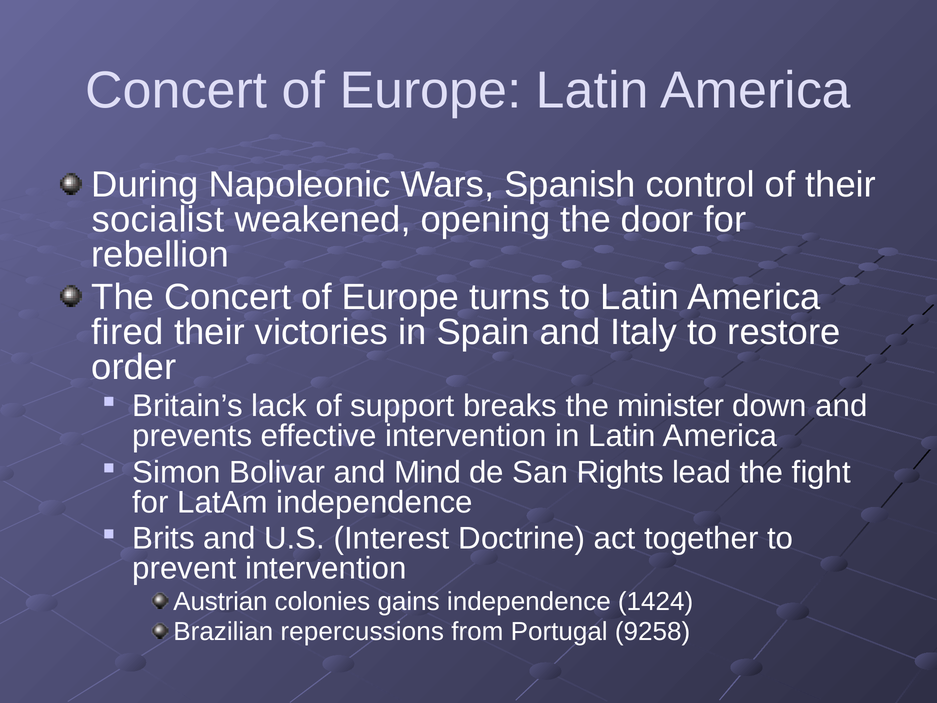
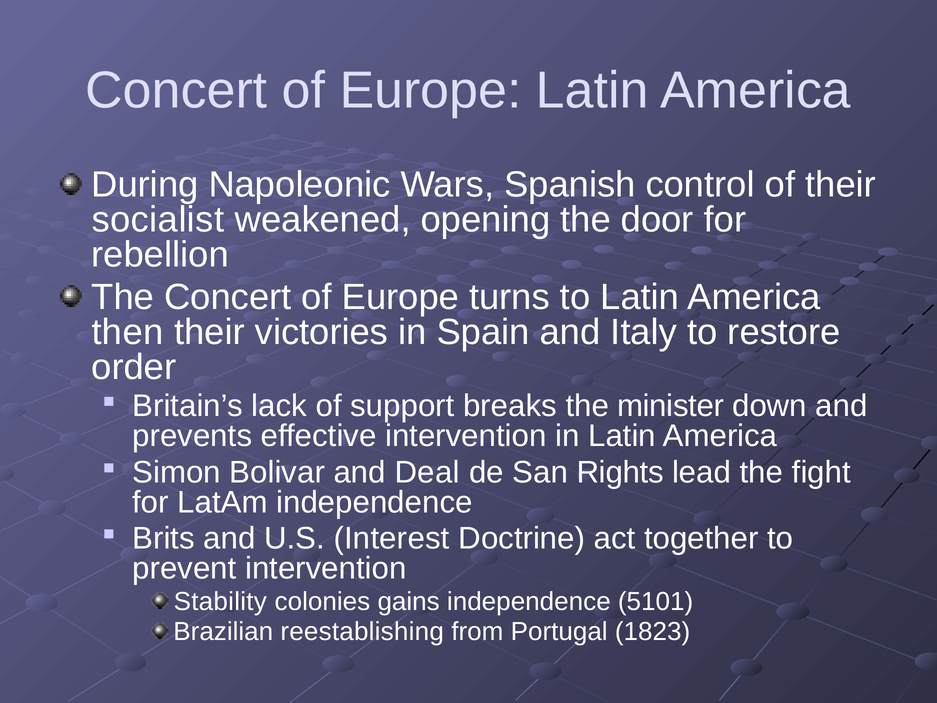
fired: fired -> then
Mind: Mind -> Deal
Austrian: Austrian -> Stability
1424: 1424 -> 5101
repercussions: repercussions -> reestablishing
9258: 9258 -> 1823
